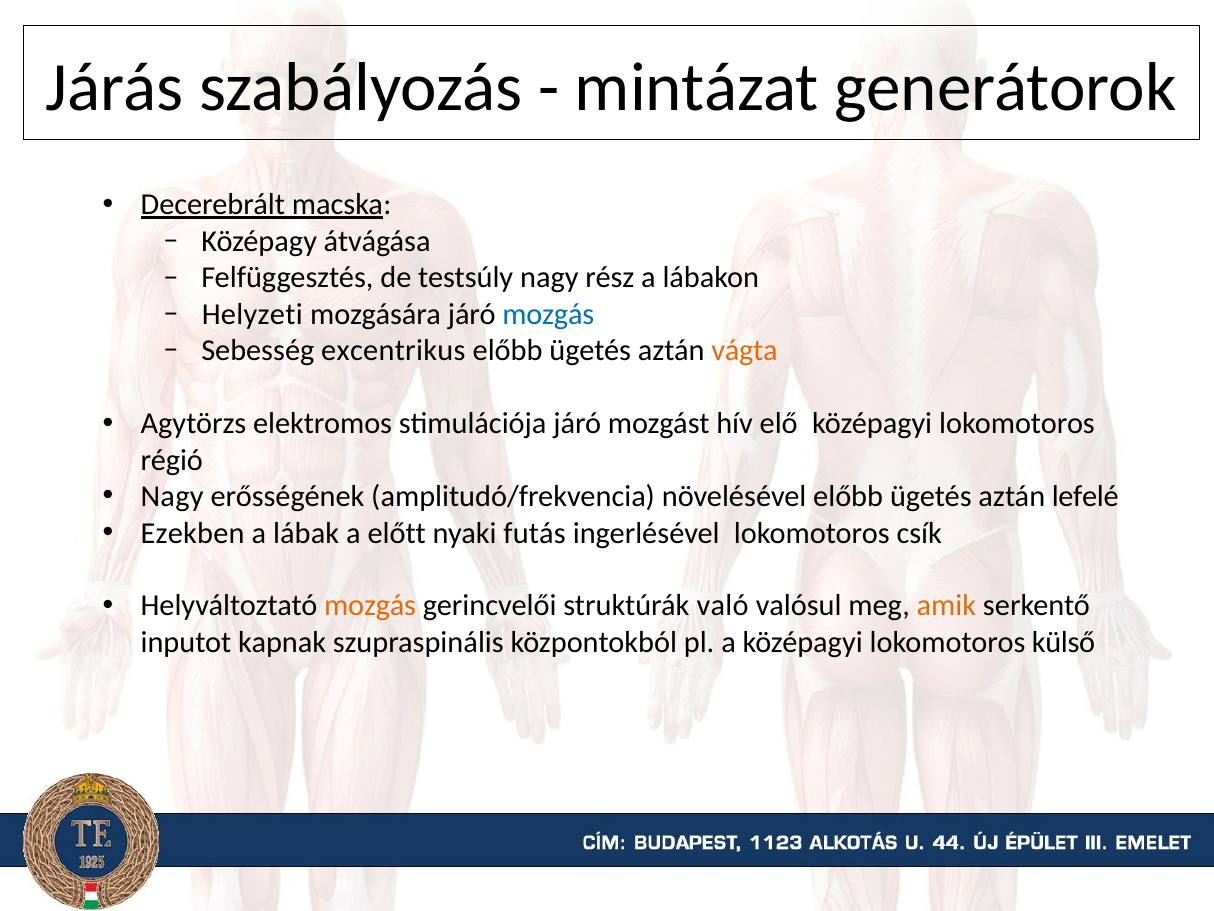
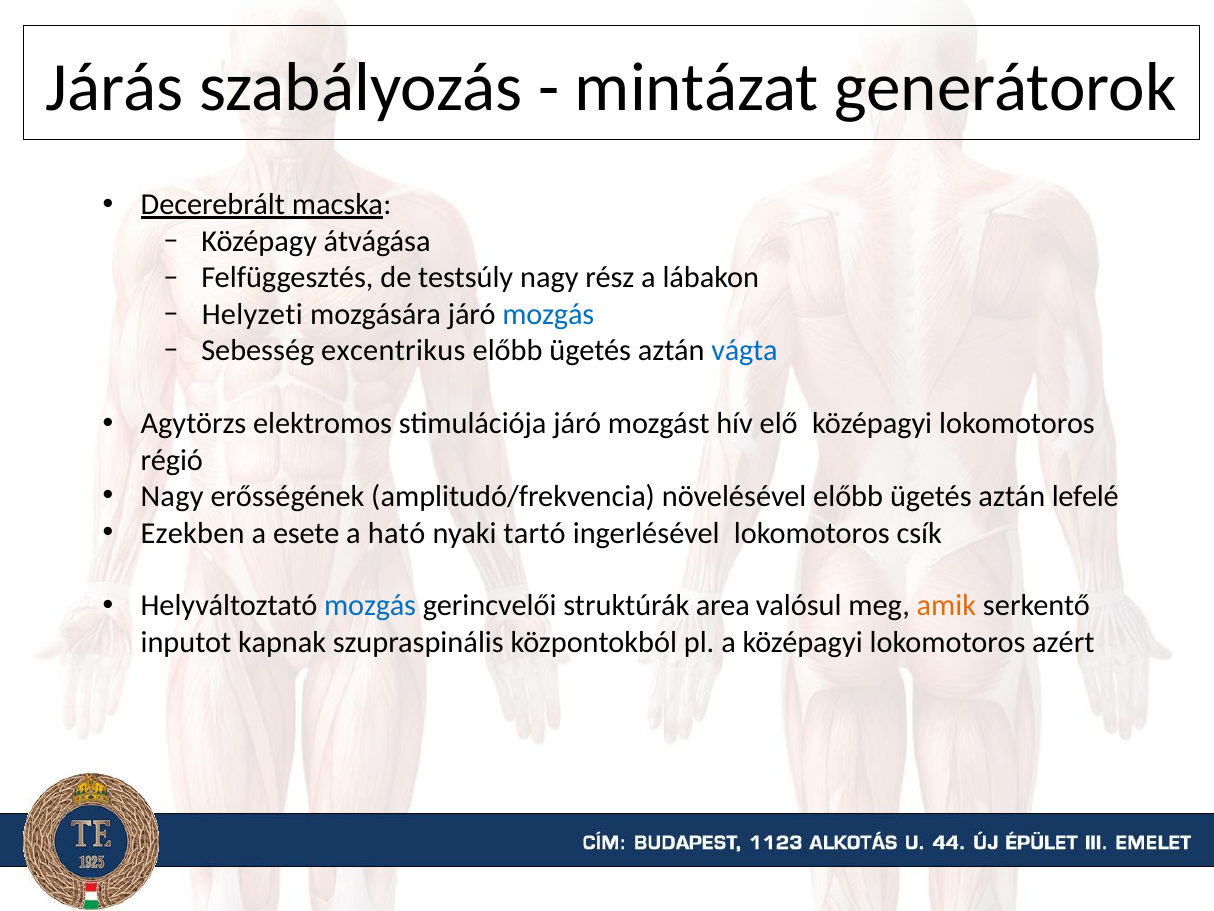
vágta colour: orange -> blue
lábak: lábak -> esete
előtt: előtt -> ható
futás: futás -> tartó
mozgás at (370, 606) colour: orange -> blue
való: való -> area
külső: külső -> azért
